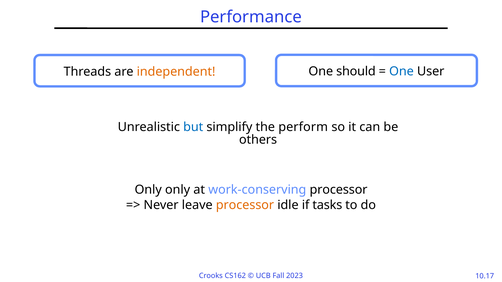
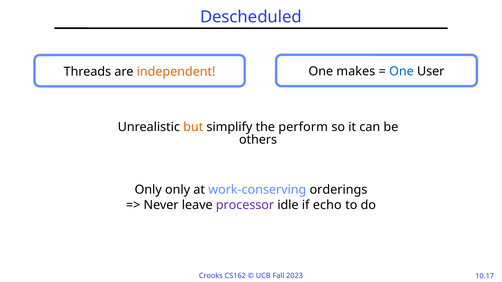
Performance: Performance -> Descheduled
should: should -> makes
but colour: blue -> orange
work-conserving processor: processor -> orderings
processor at (245, 205) colour: orange -> purple
tasks: tasks -> echo
